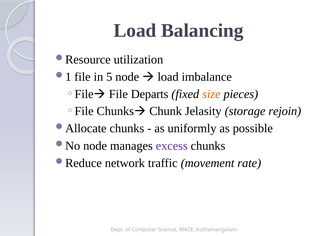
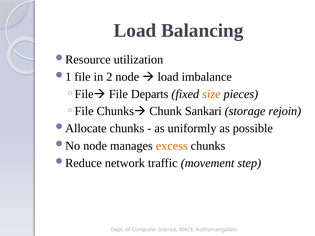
5: 5 -> 2
Jelasity: Jelasity -> Sankari
excess colour: purple -> orange
rate: rate -> step
